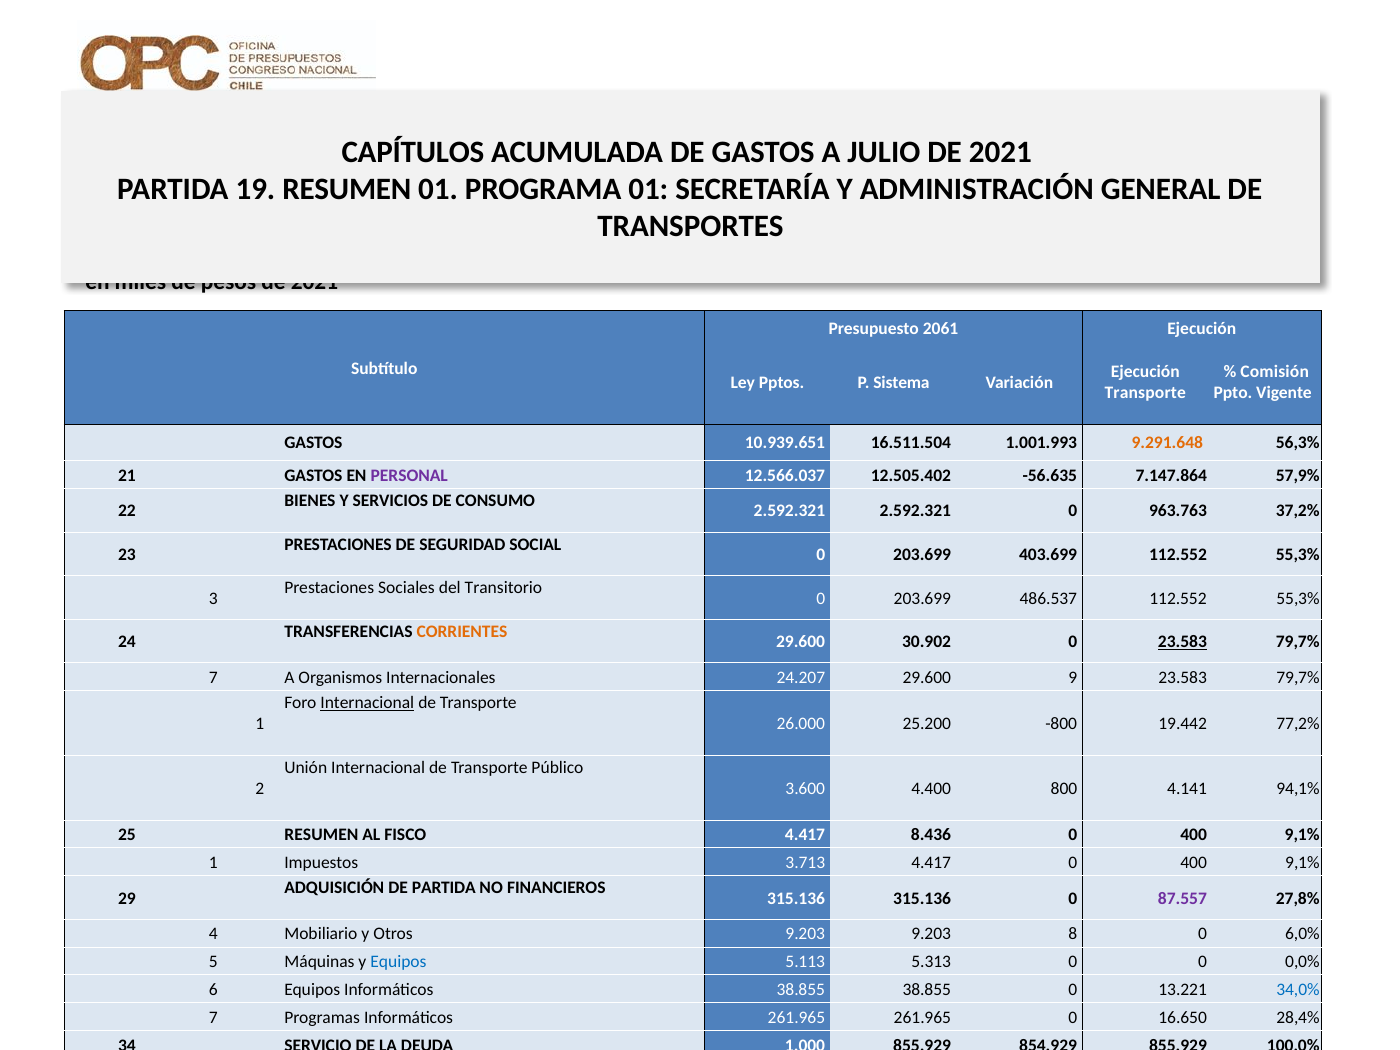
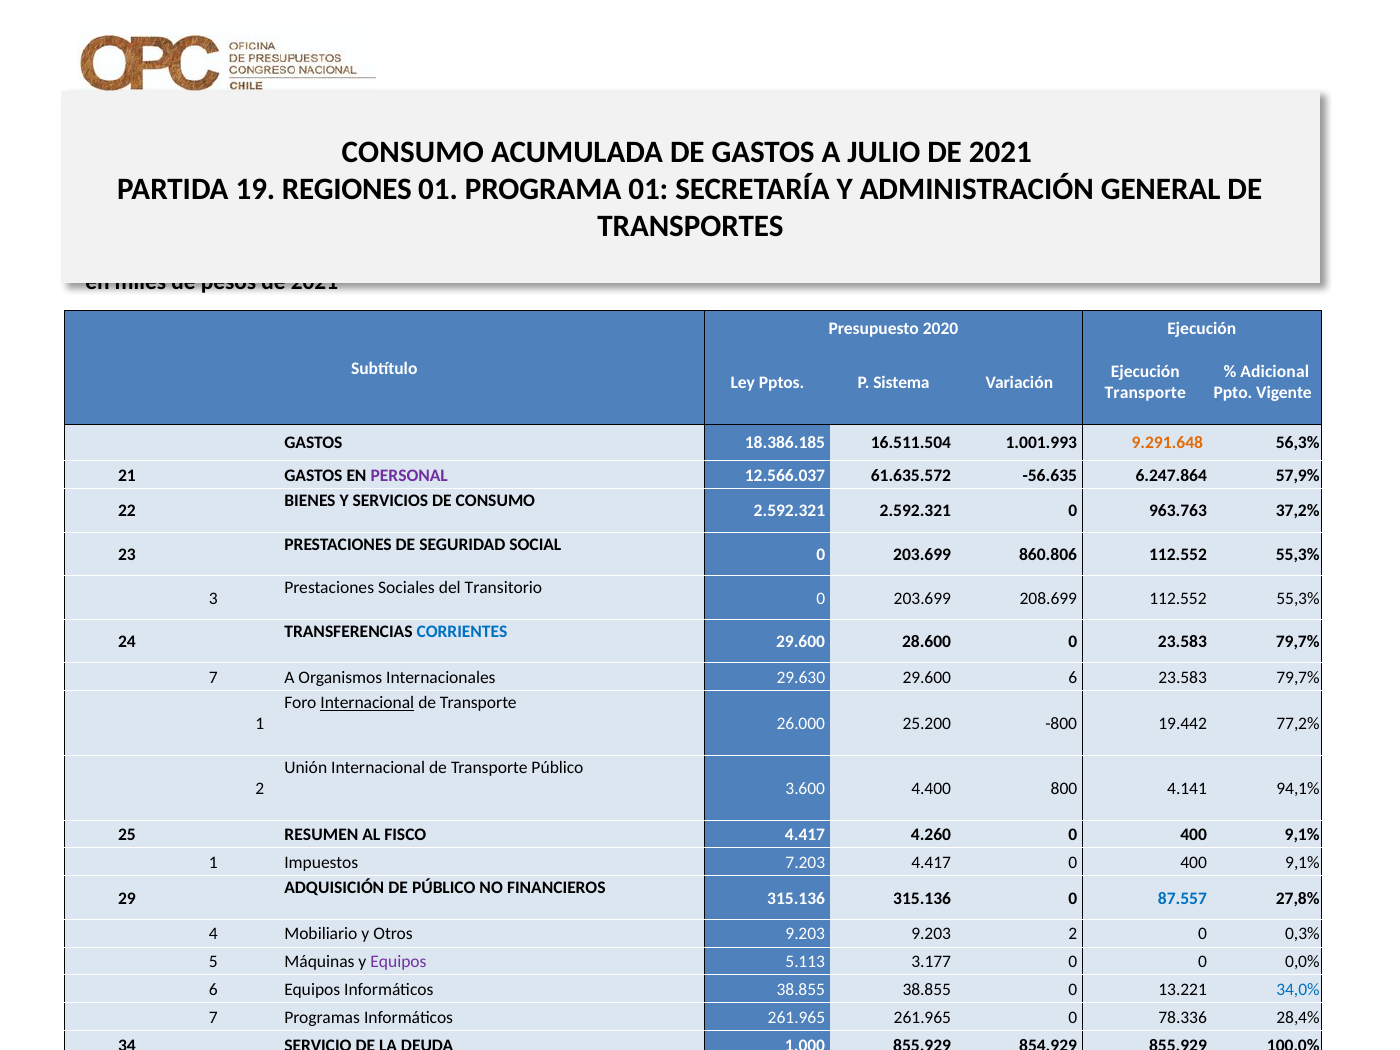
CAPÍTULOS at (413, 152): CAPÍTULOS -> CONSUMO
19 RESUMEN: RESUMEN -> REGIONES
2061: 2061 -> 2020
Comisión: Comisión -> Adicional
10.939.651: 10.939.651 -> 18.386.185
12.505.402: 12.505.402 -> 61.635.572
7.147.864: 7.147.864 -> 6.247.864
403.699: 403.699 -> 860.806
486.537: 486.537 -> 208.699
CORRIENTES colour: orange -> blue
30.902: 30.902 -> 28.600
23.583 at (1182, 642) underline: present -> none
24.207: 24.207 -> 29.630
29.600 9: 9 -> 6
8.436: 8.436 -> 4.260
3.713: 3.713 -> 7.203
DE PARTIDA: PARTIDA -> PÚBLICO
87.557 colour: purple -> blue
9.203 8: 8 -> 2
6,0%: 6,0% -> 0,3%
Equipos at (398, 962) colour: blue -> purple
5.313: 5.313 -> 3.177
16.650: 16.650 -> 78.336
